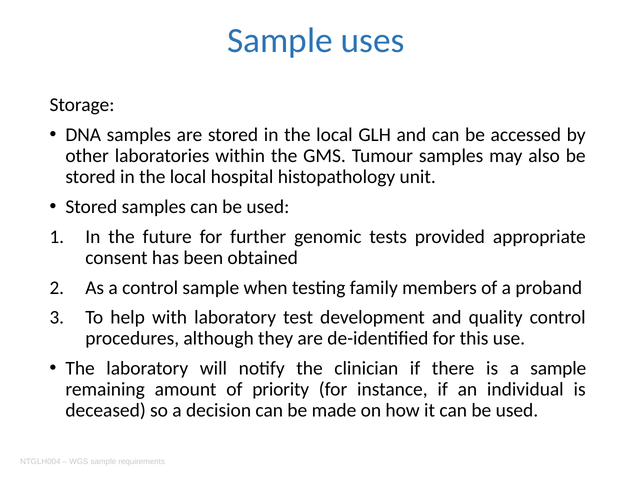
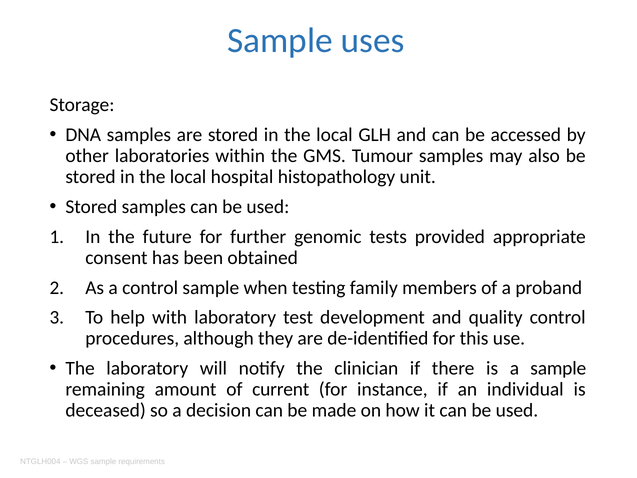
priority: priority -> current
